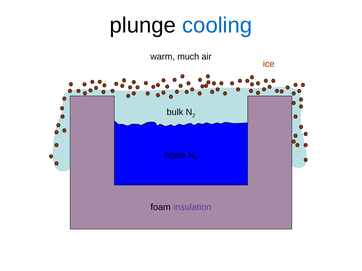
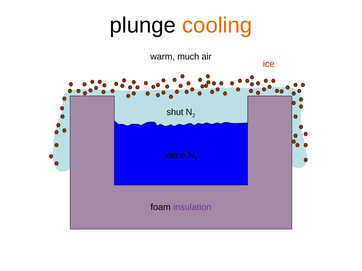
cooling colour: blue -> orange
bulk: bulk -> shut
noise: noise -> value
